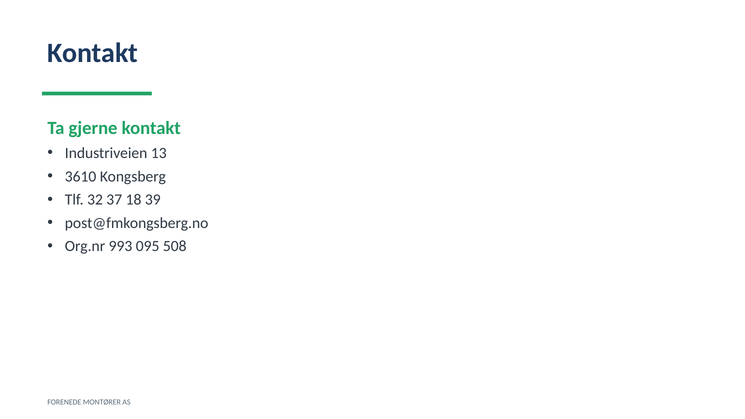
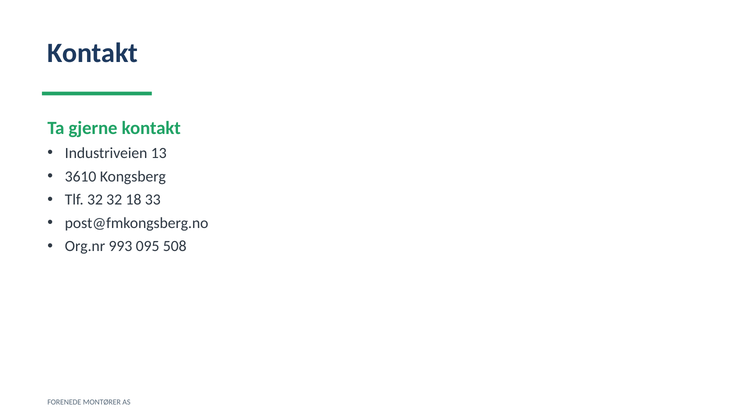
32 37: 37 -> 32
39: 39 -> 33
